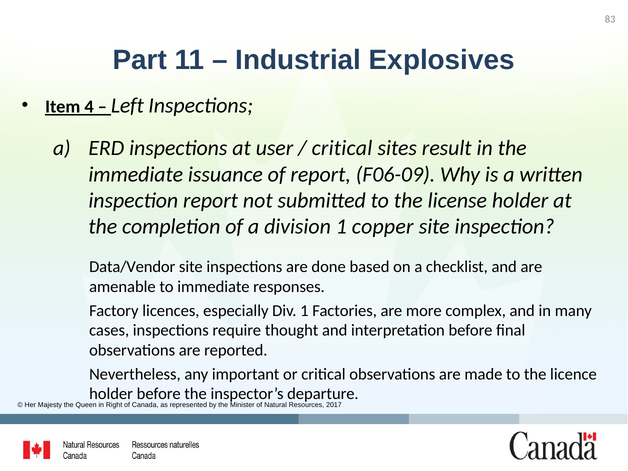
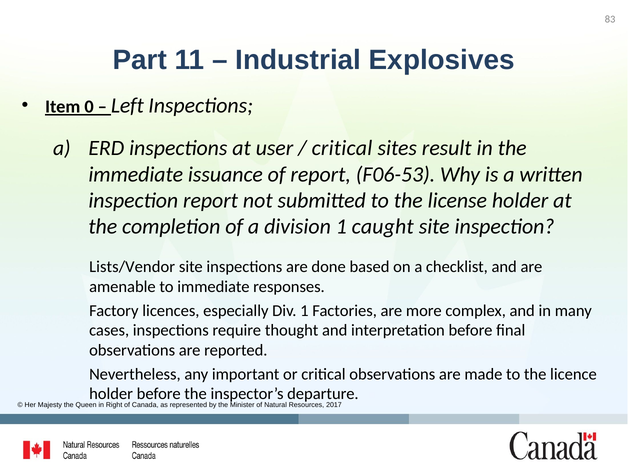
4: 4 -> 0
F06-09: F06-09 -> F06-53
copper: copper -> caught
Data/Vendor: Data/Vendor -> Lists/Vendor
